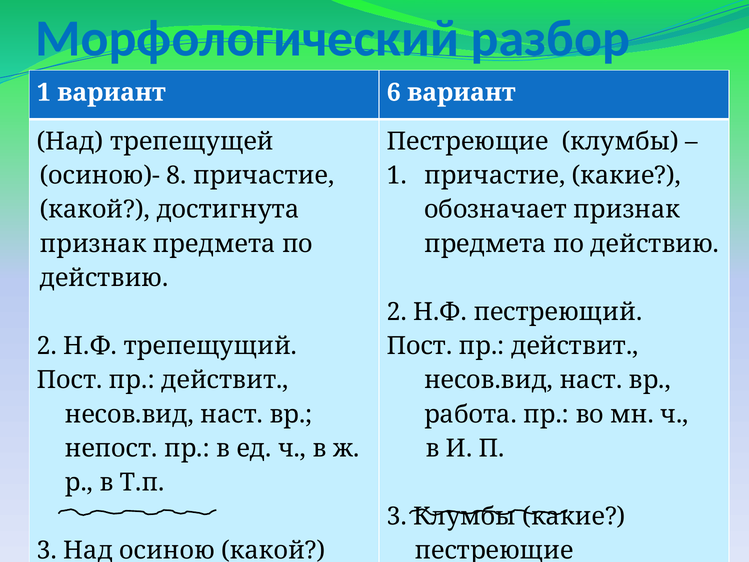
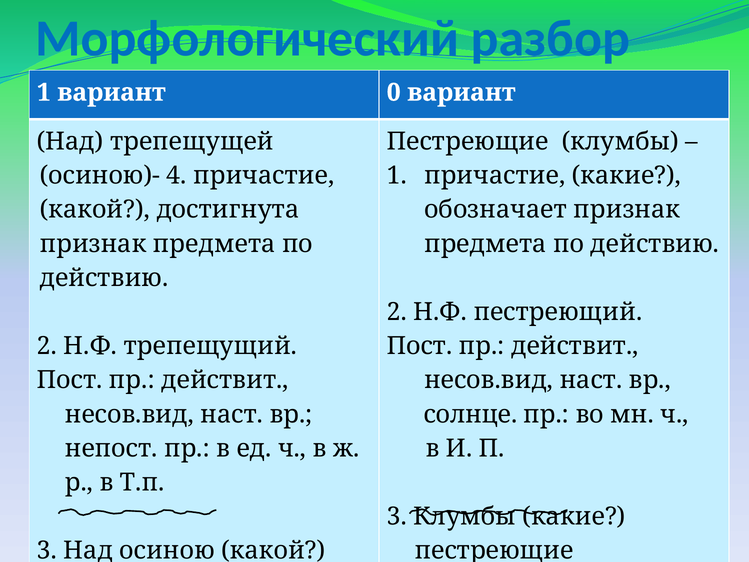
6: 6 -> 0
8: 8 -> 4
работа: работа -> солнце
